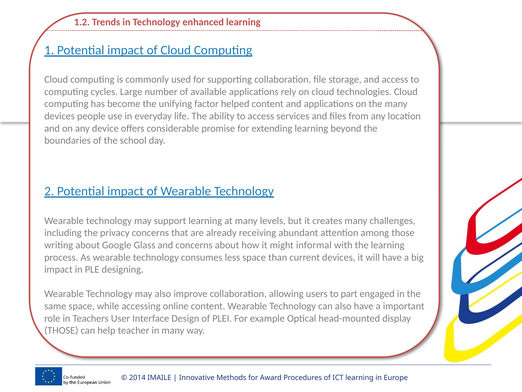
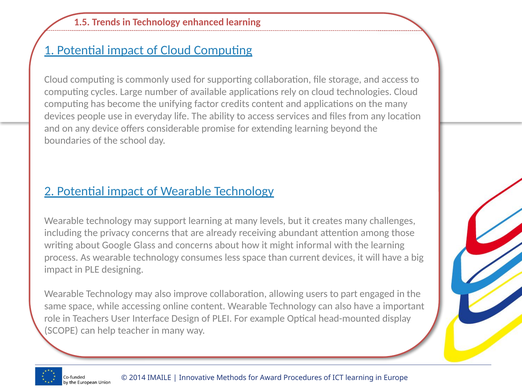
1.2: 1.2 -> 1.5
helped: helped -> credits
THOSE at (61, 330): THOSE -> SCOPE
